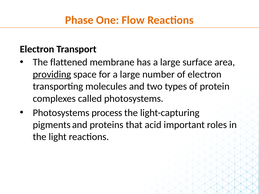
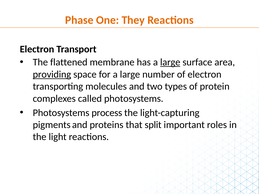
Flow: Flow -> They
large at (170, 62) underline: none -> present
acid: acid -> split
